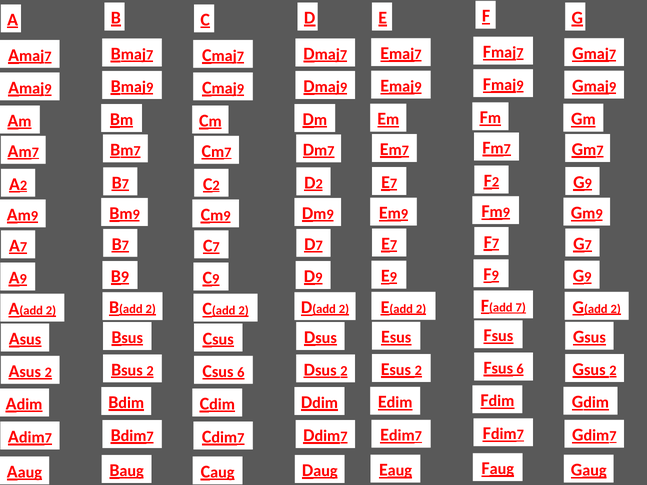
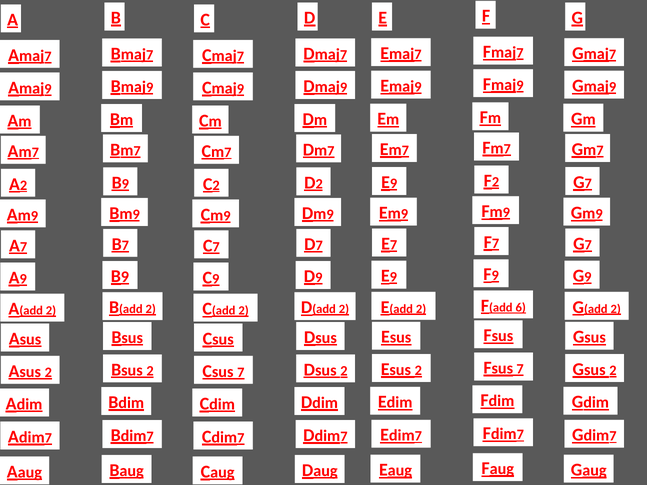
7 at (394, 184): 7 -> 9
9 at (588, 184): 9 -> 7
7 at (125, 184): 7 -> 9
7 at (521, 308): 7 -> 6
Fsus 6: 6 -> 7
Csus 6: 6 -> 7
